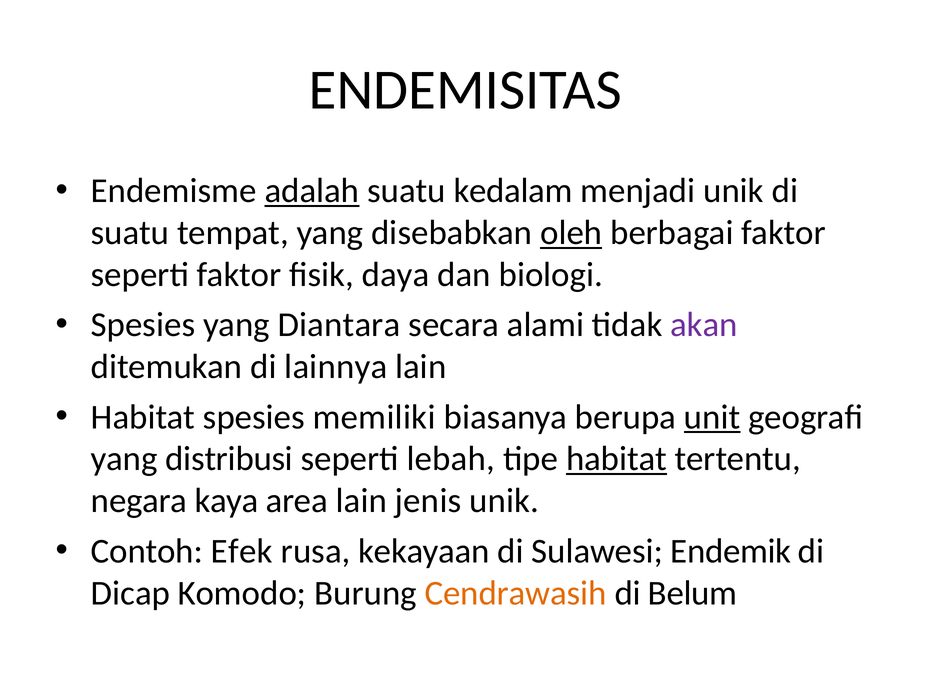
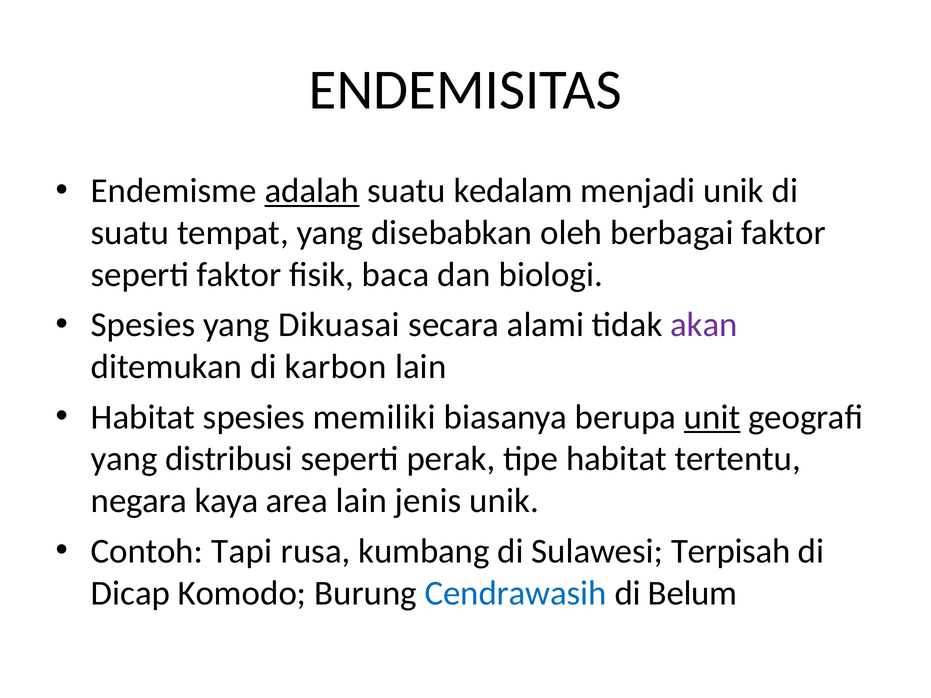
oleh underline: present -> none
daya: daya -> baca
Diantara: Diantara -> Dikuasai
lainnya: lainnya -> karbon
lebah: lebah -> perak
habitat at (617, 459) underline: present -> none
Efek: Efek -> Tapi
kekayaan: kekayaan -> kumbang
Endemik: Endemik -> Terpisah
Cendrawasih colour: orange -> blue
